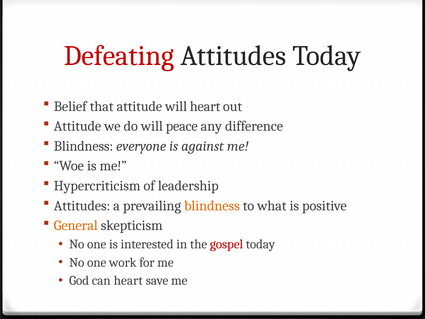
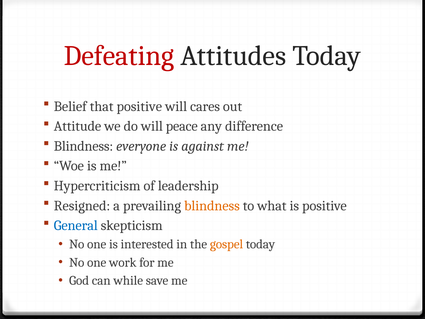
that attitude: attitude -> positive
will heart: heart -> cares
Attitudes at (82, 205): Attitudes -> Resigned
General colour: orange -> blue
gospel colour: red -> orange
can heart: heart -> while
